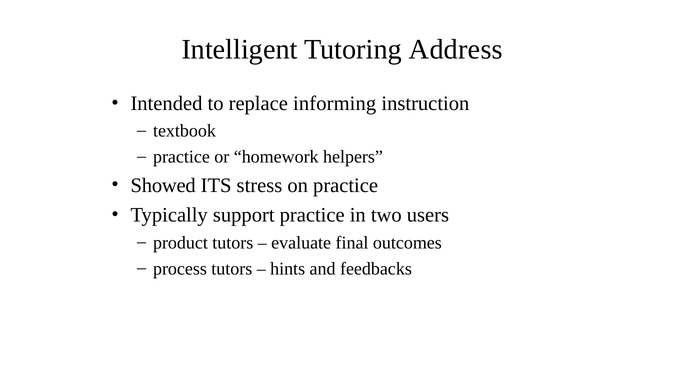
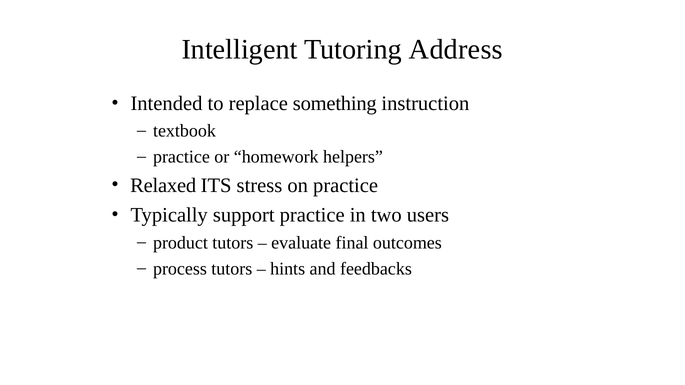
informing: informing -> something
Showed: Showed -> Relaxed
